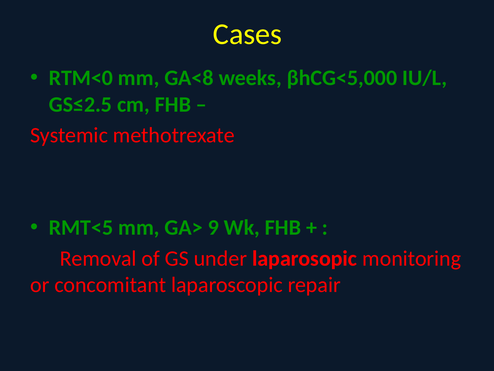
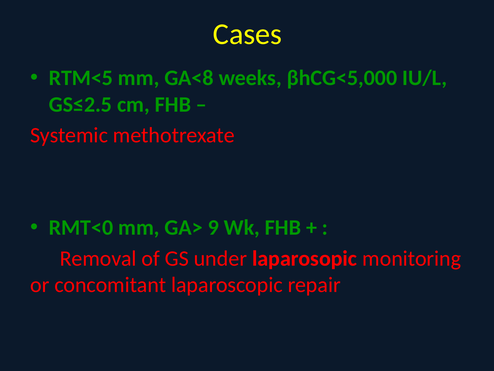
RTM<0: RTM<0 -> RTM<5
RMT<5: RMT<5 -> RMT<0
